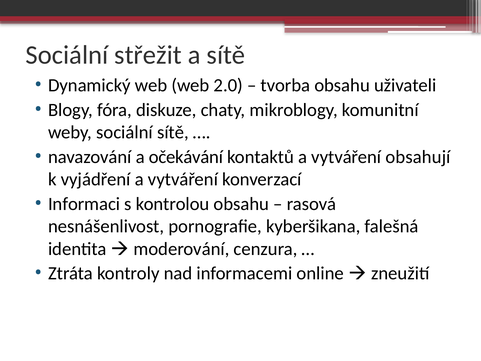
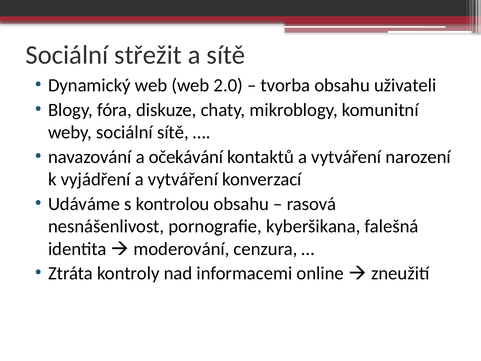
obsahují: obsahují -> narození
Informaci: Informaci -> Udáváme
